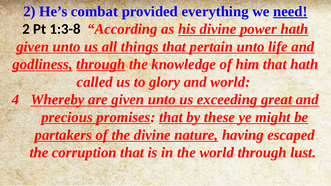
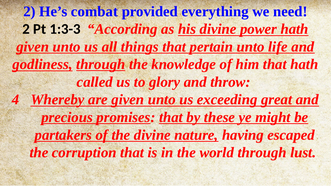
need underline: present -> none
1:3-8: 1:3-8 -> 1:3-3
and world: world -> throw
